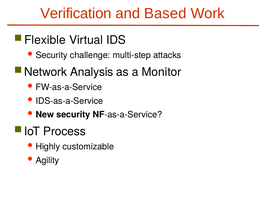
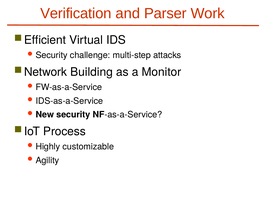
Based: Based -> Parser
Flexible: Flexible -> Efficient
Analysis: Analysis -> Building
